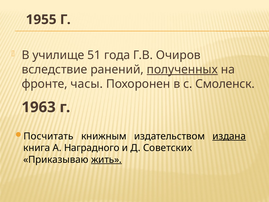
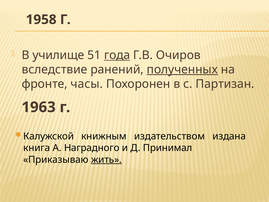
1955: 1955 -> 1958
года underline: none -> present
Смоленск: Смоленск -> Партизан
Посчитать: Посчитать -> Калужской
издана underline: present -> none
Советских: Советских -> Принимал
